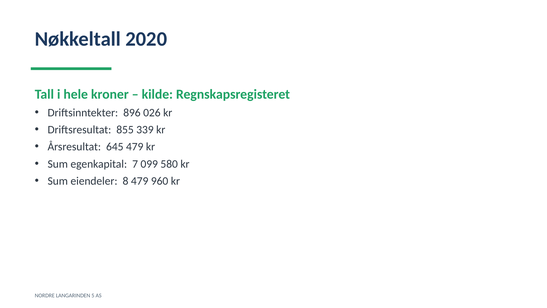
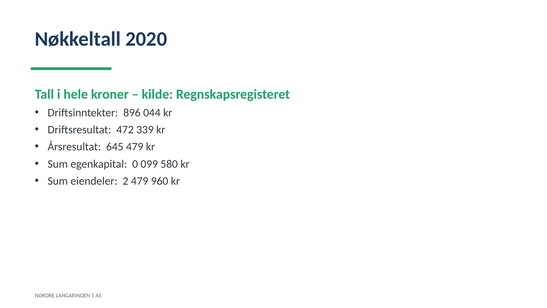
026: 026 -> 044
855: 855 -> 472
7: 7 -> 0
8: 8 -> 2
